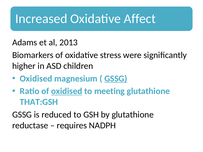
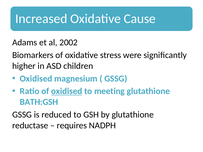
Affect: Affect -> Cause
2013: 2013 -> 2002
GSSG at (116, 79) underline: present -> none
THAT:GSH: THAT:GSH -> BATH:GSH
